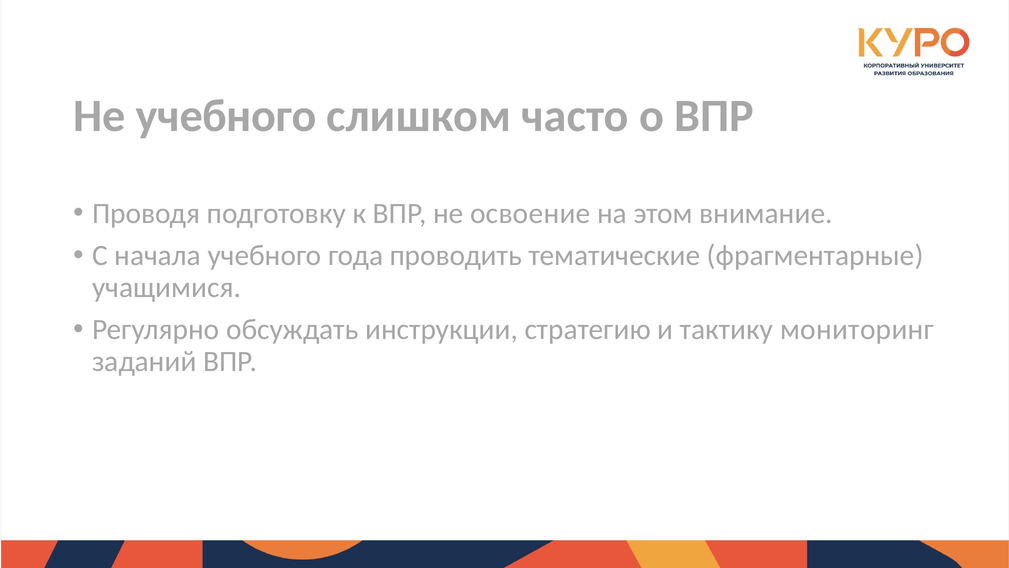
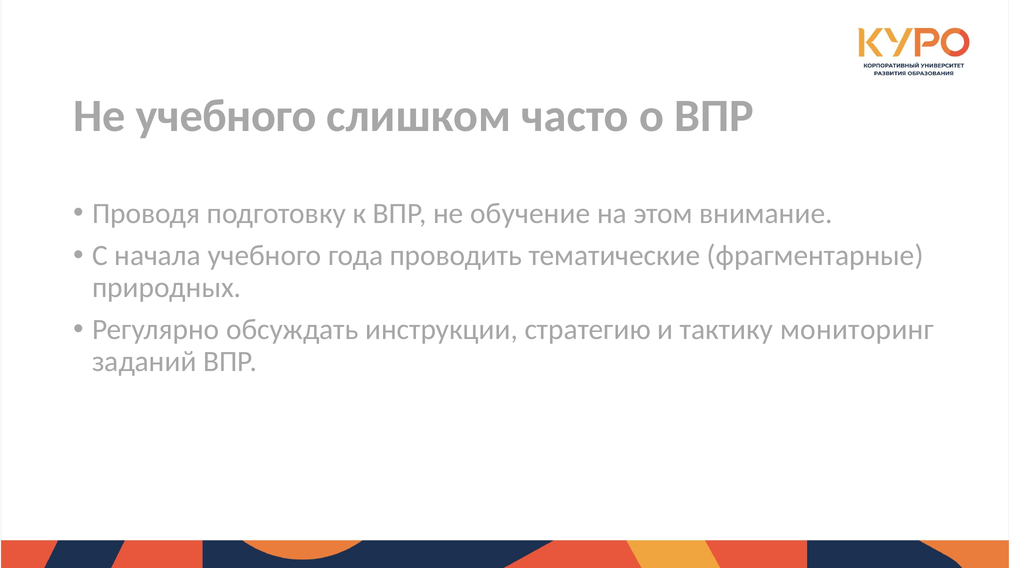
освоение: освоение -> обучение
учащимися: учащимися -> природных
